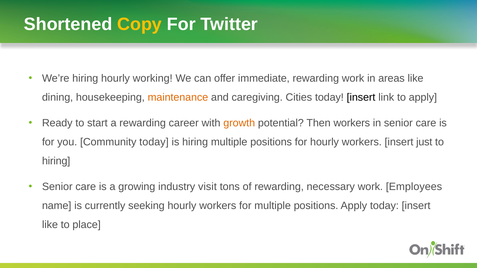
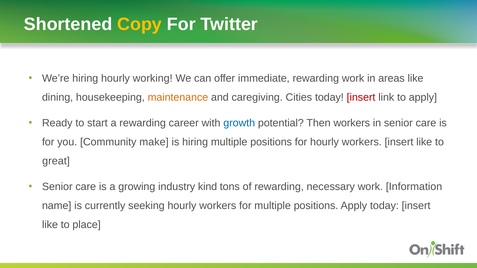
insert at (361, 98) colour: black -> red
growth colour: orange -> blue
Community today: today -> make
workers insert just: just -> like
hiring at (56, 161): hiring -> great
visit: visit -> kind
Employees: Employees -> Information
